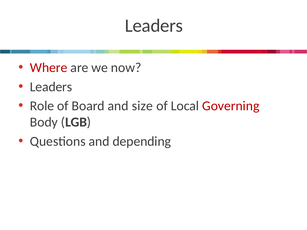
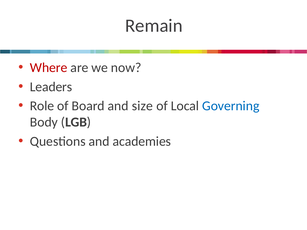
Leaders at (154, 26): Leaders -> Remain
Governing colour: red -> blue
depending: depending -> academies
